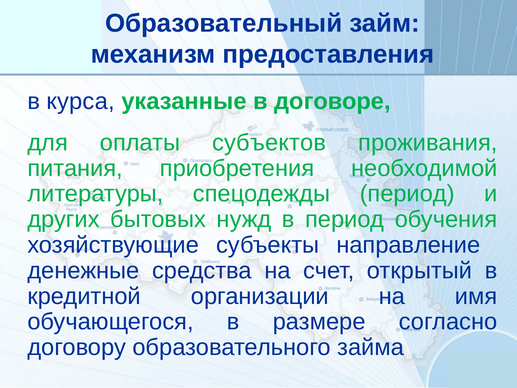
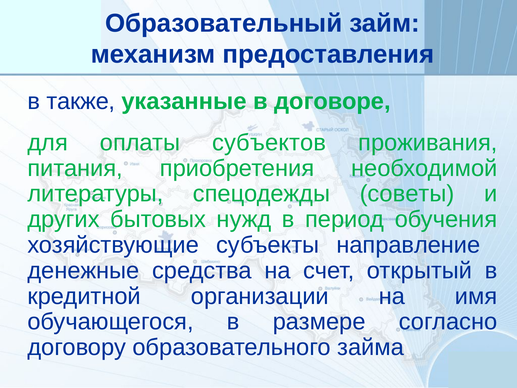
курса: курса -> также
спецодежды период: период -> советы
